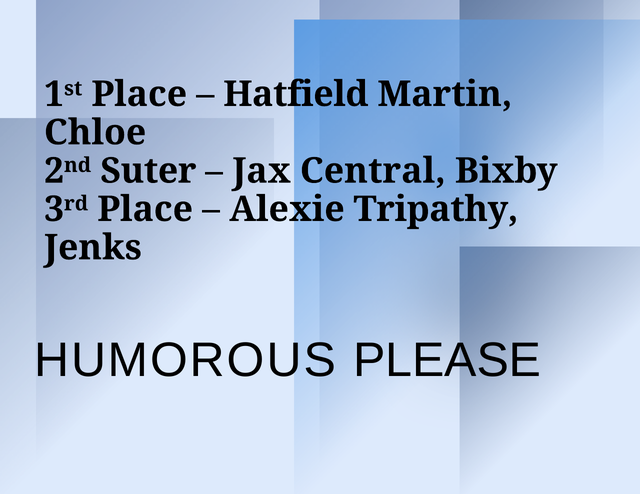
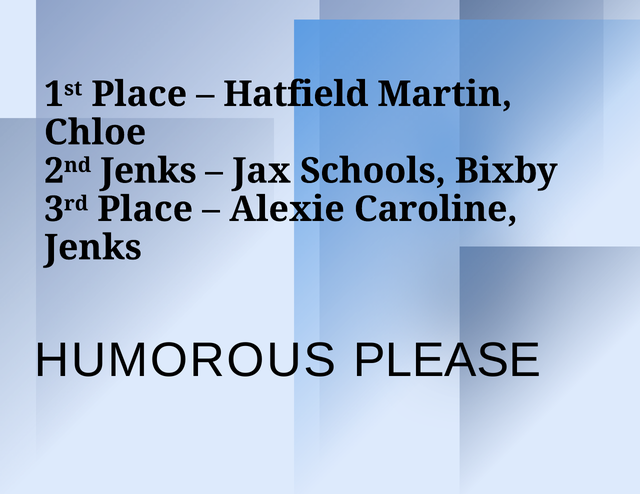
2nd Suter: Suter -> Jenks
Central: Central -> Schools
Tripathy: Tripathy -> Caroline
